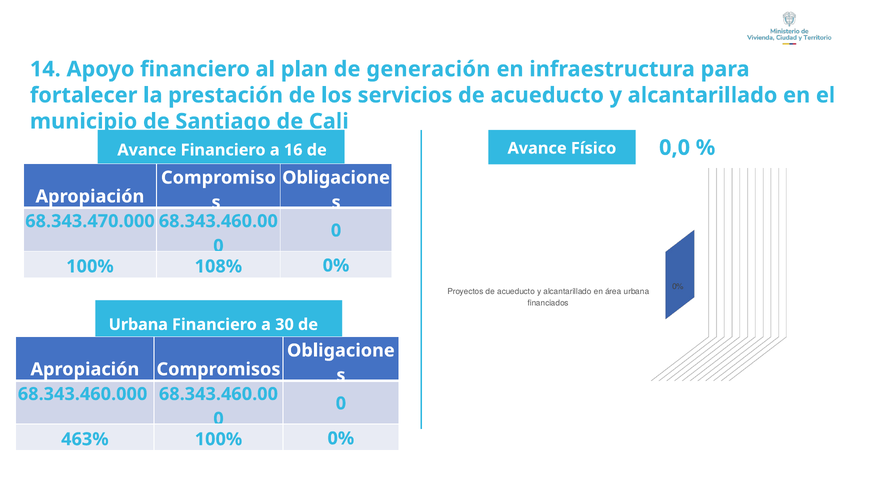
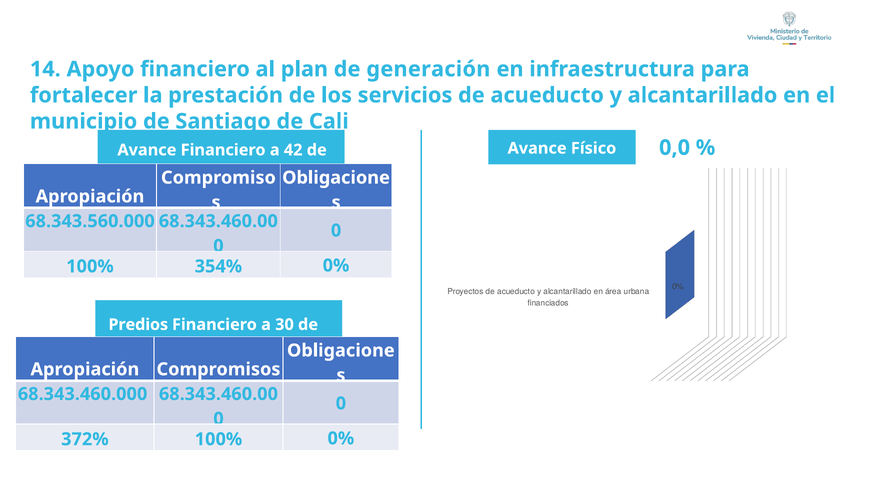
16: 16 -> 42
68.343.470.000: 68.343.470.000 -> 68.343.560.000
108%: 108% -> 354%
Urbana at (138, 325): Urbana -> Predios
463%: 463% -> 372%
